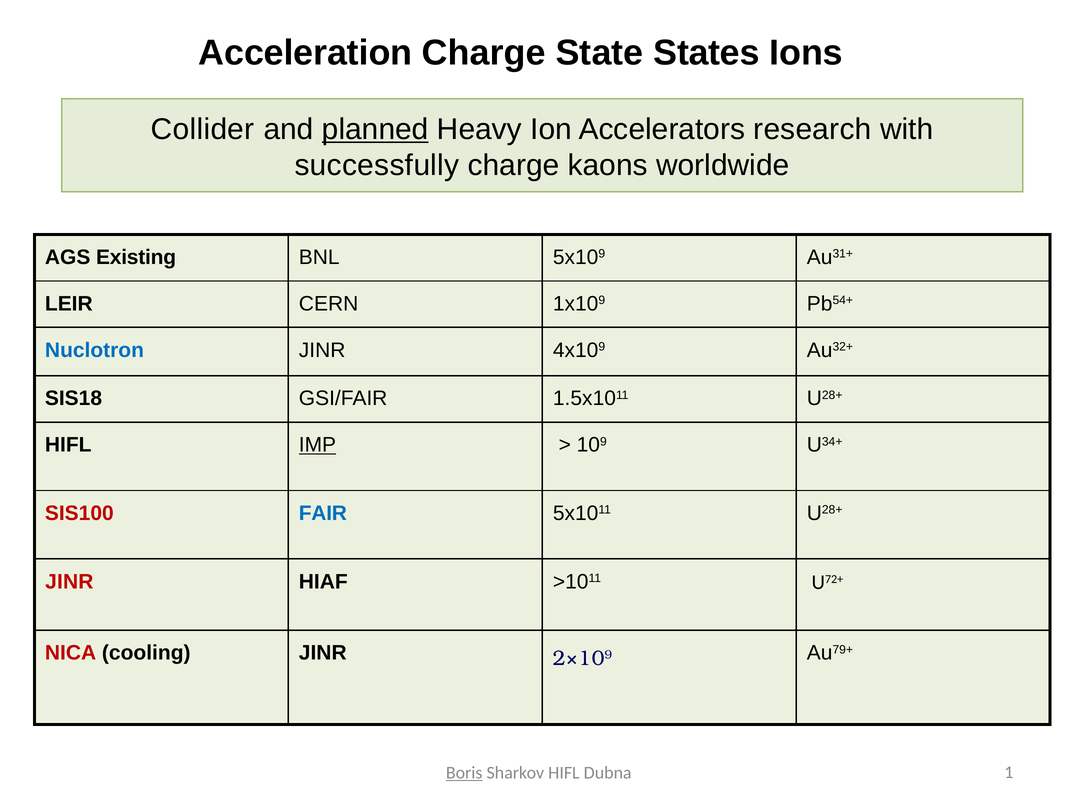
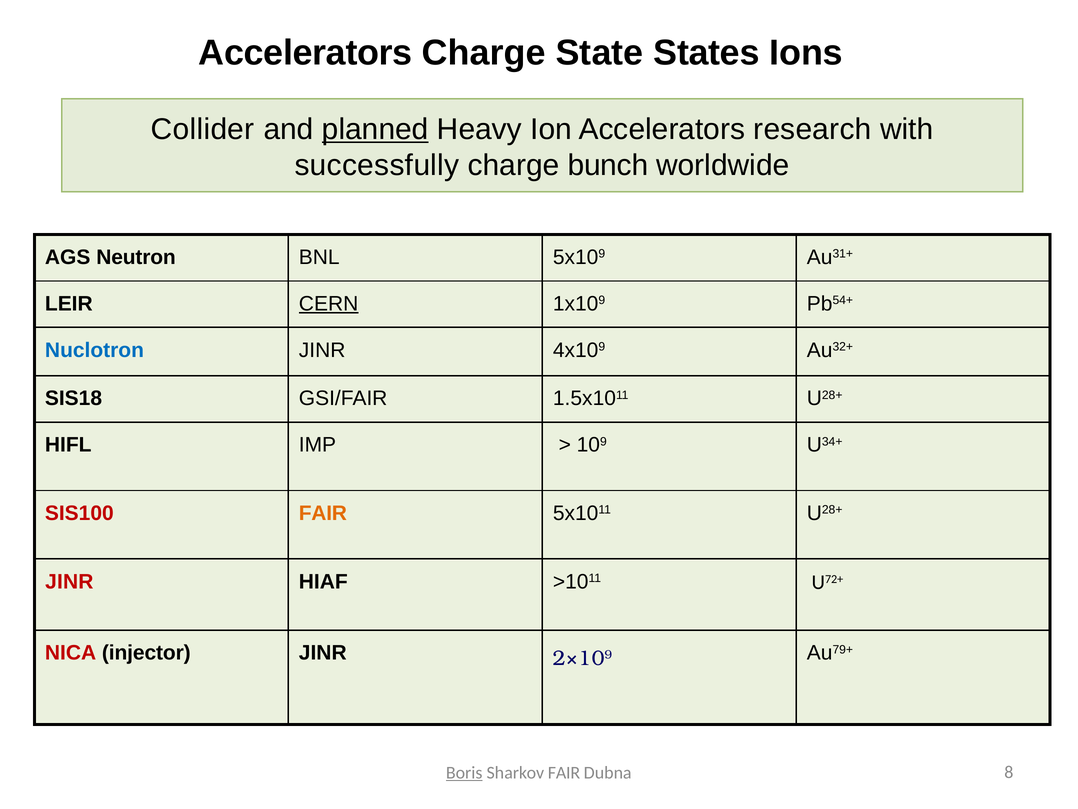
Acceleration at (305, 53): Acceleration -> Accelerators
kaons: kaons -> bunch
Existing: Existing -> Neutron
CERN underline: none -> present
IMP underline: present -> none
FAIR at (323, 513) colour: blue -> orange
cooling: cooling -> injector
Sharkov HIFL: HIFL -> FAIR
1: 1 -> 8
